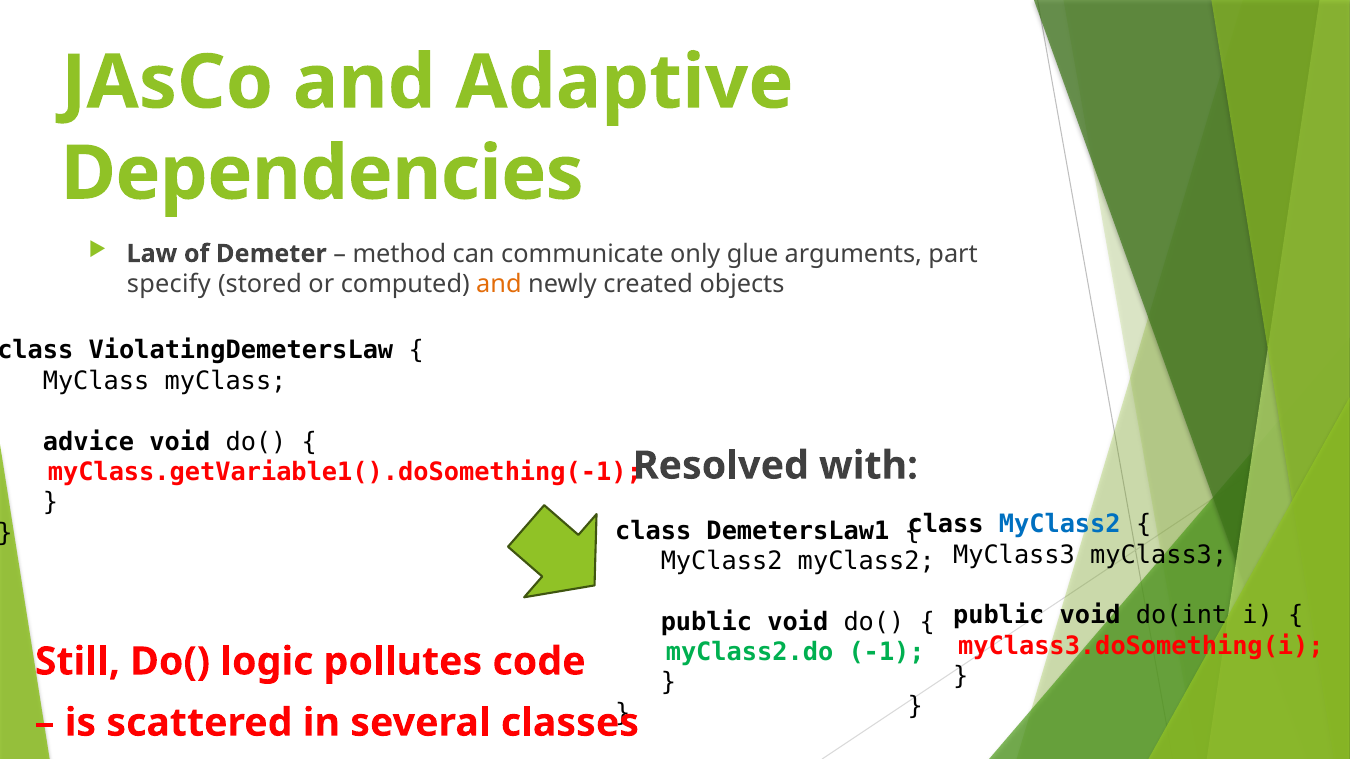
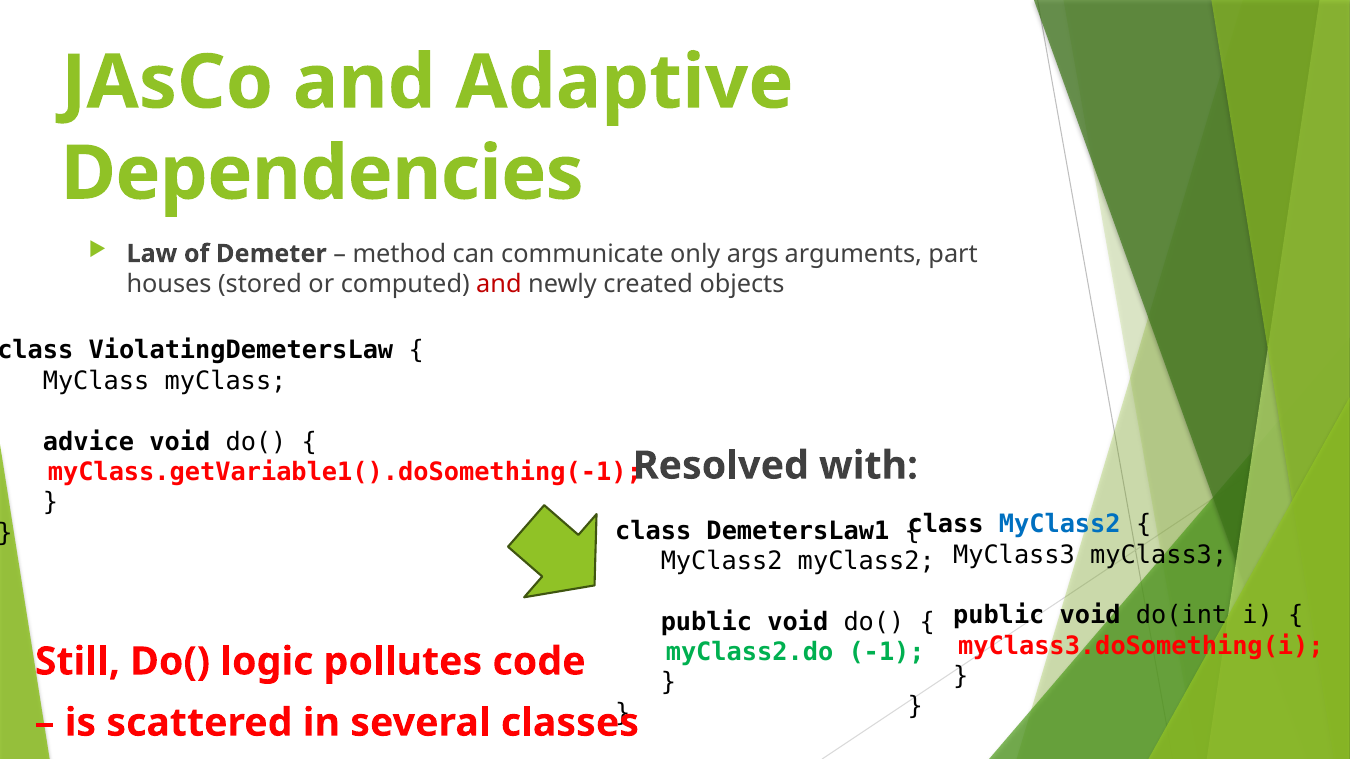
glue: glue -> args
specify: specify -> houses
and at (499, 284) colour: orange -> red
